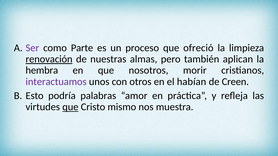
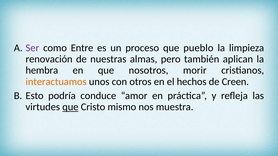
Parte: Parte -> Entre
ofreció: ofreció -> pueblo
renovación underline: present -> none
interactuamos colour: purple -> orange
habían: habían -> hechos
palabras: palabras -> conduce
